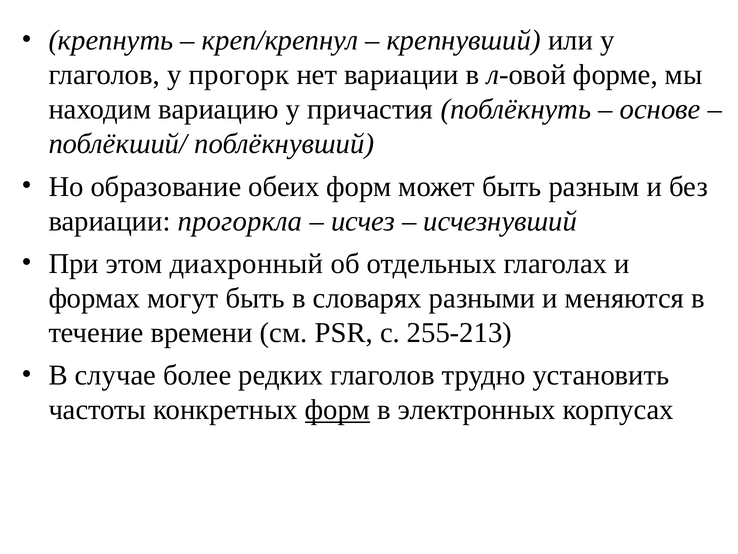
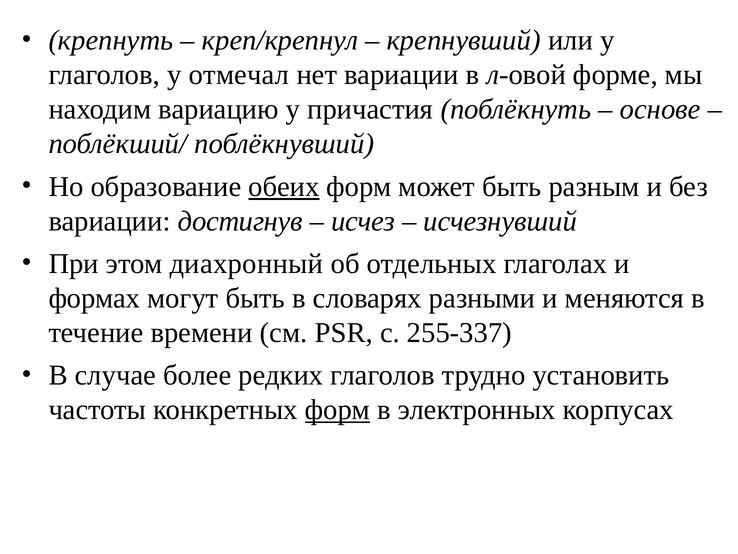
прогорк: прогорк -> отмечал
обеих underline: none -> present
прогоркла: прогоркла -> достигнув
255-213: 255-213 -> 255-337
